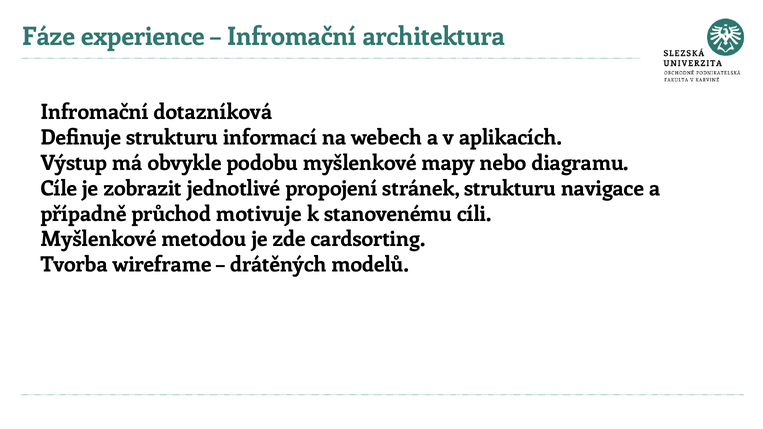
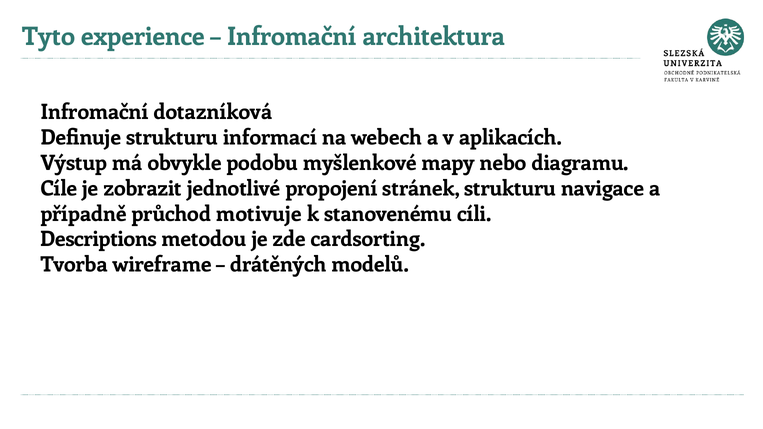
Fáze: Fáze -> Tyto
Myšlenkové at (99, 240): Myšlenkové -> Descriptions
